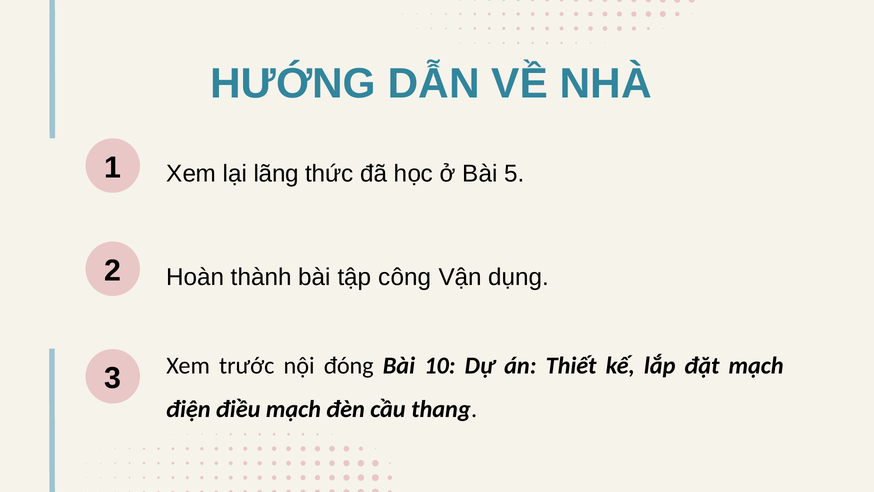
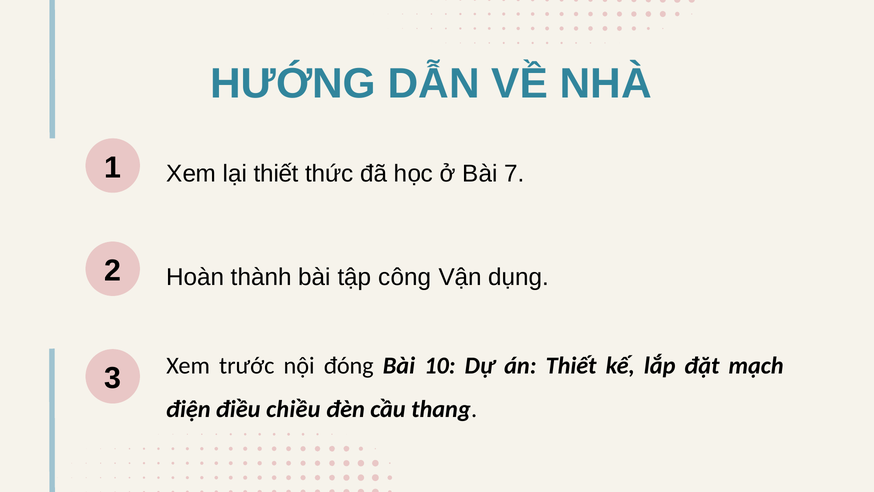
lại lãng: lãng -> thiết
5: 5 -> 7
điều mạch: mạch -> chiều
